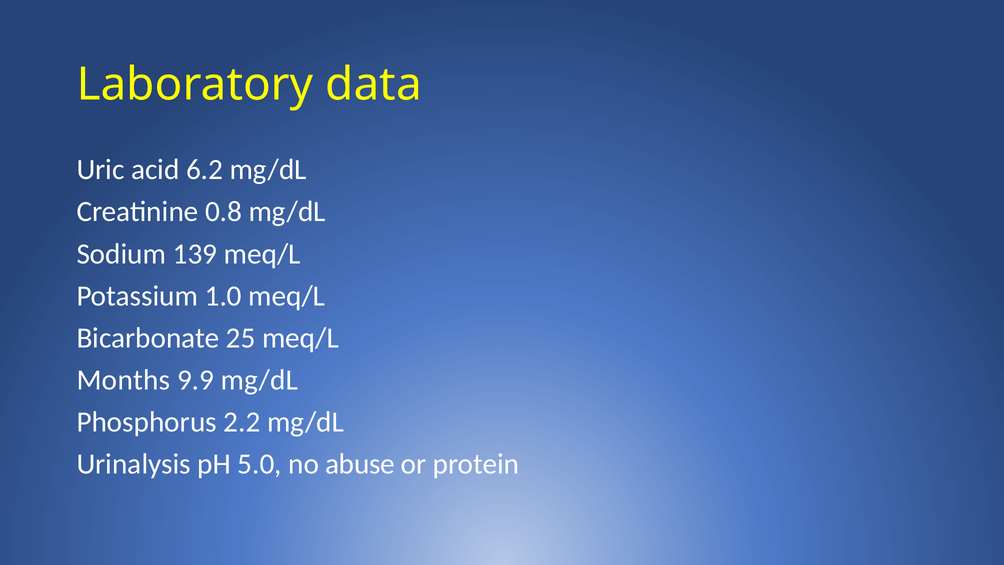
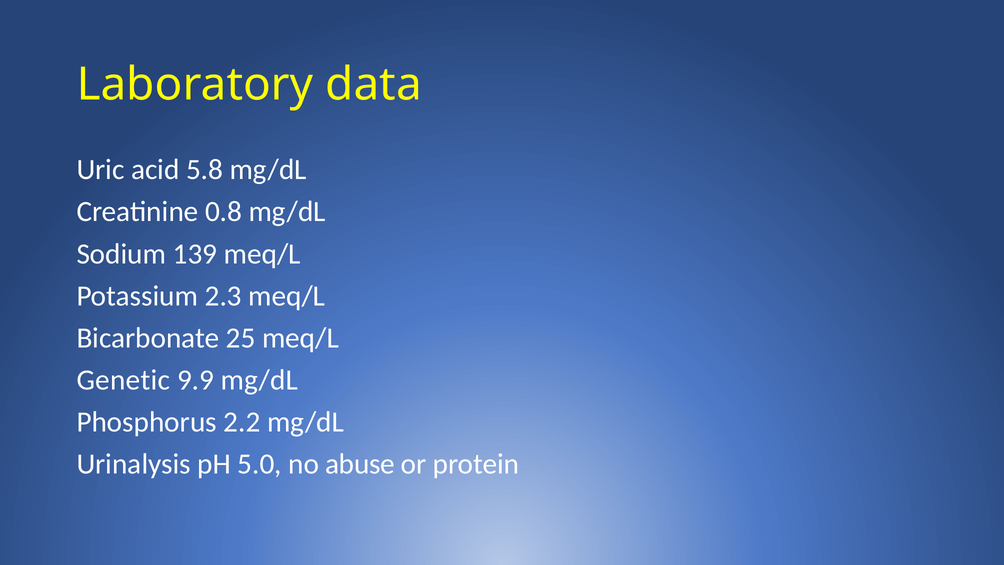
6.2: 6.2 -> 5.8
1.0: 1.0 -> 2.3
Months: Months -> Genetic
